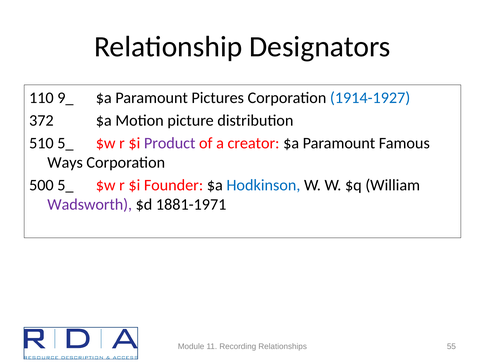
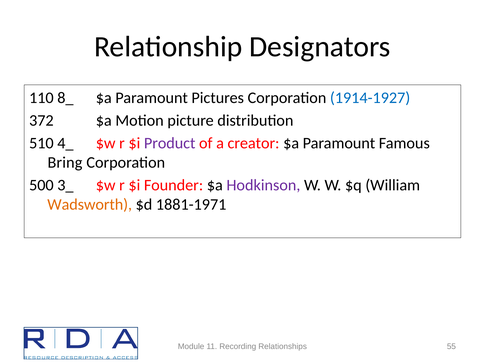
9_: 9_ -> 8_
510 5_: 5_ -> 4_
Ways: Ways -> Bring
500 5_: 5_ -> 3_
Hodkinson colour: blue -> purple
Wadsworth colour: purple -> orange
